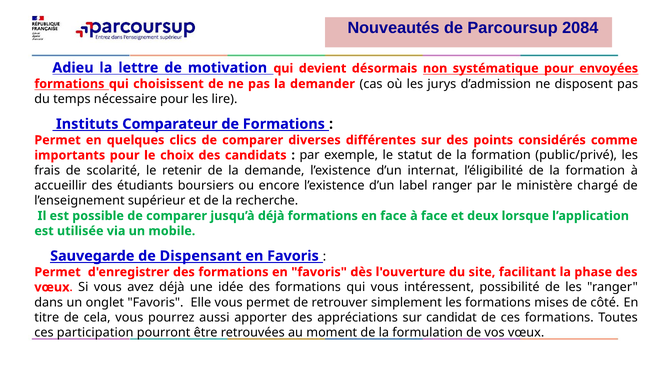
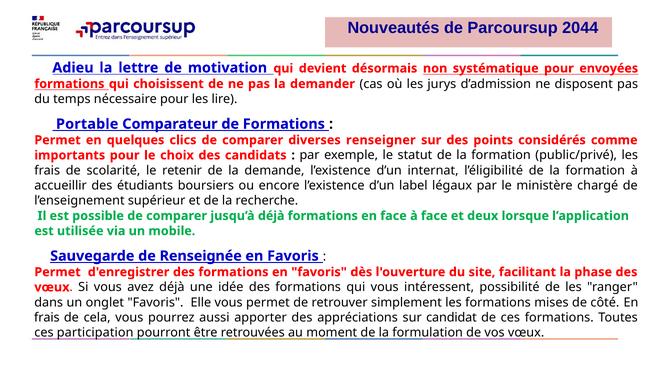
2084: 2084 -> 2044
Instituts: Instituts -> Portable
différentes: différentes -> renseigner
label ranger: ranger -> légaux
Dispensant: Dispensant -> Renseignée
titre at (47, 318): titre -> frais
